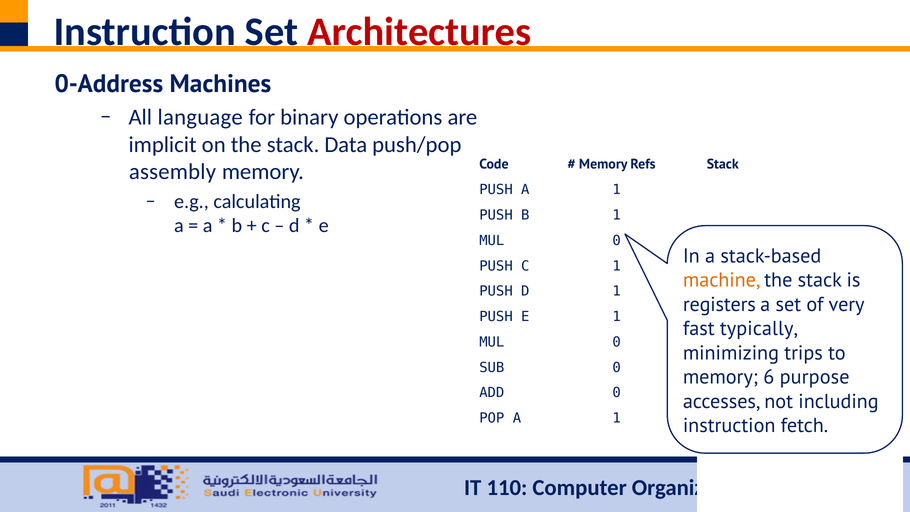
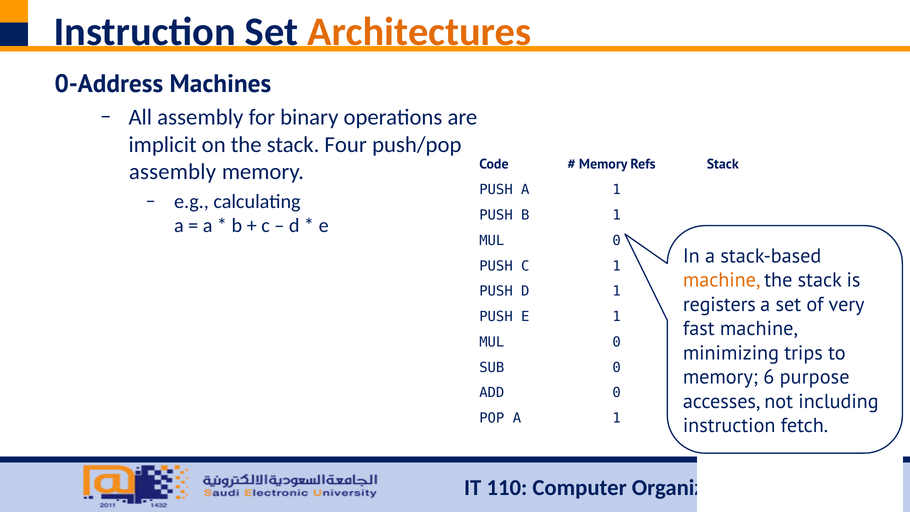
Architectures colour: red -> orange
All language: language -> assembly
Data: Data -> Four
fast typically: typically -> machine
